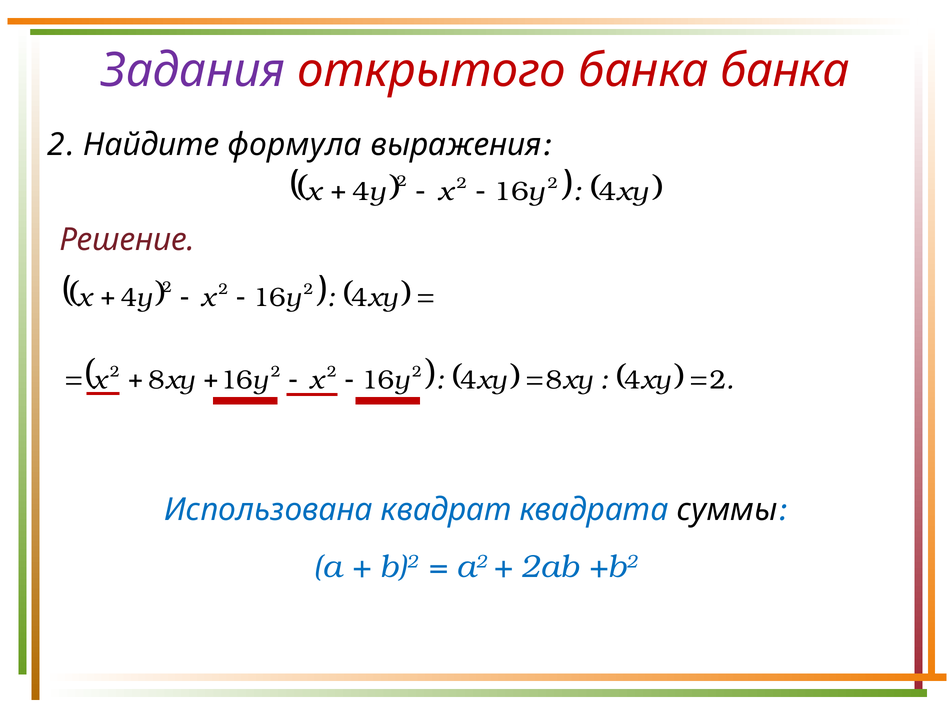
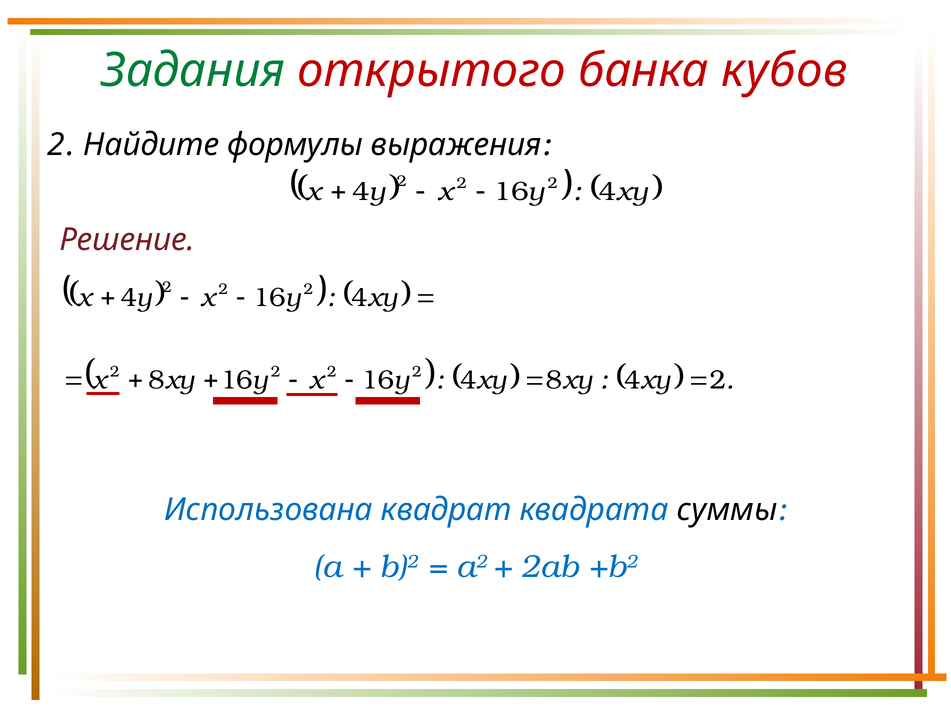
Задания colour: purple -> green
банка банка: банка -> кубов
формула: формула -> формулы
